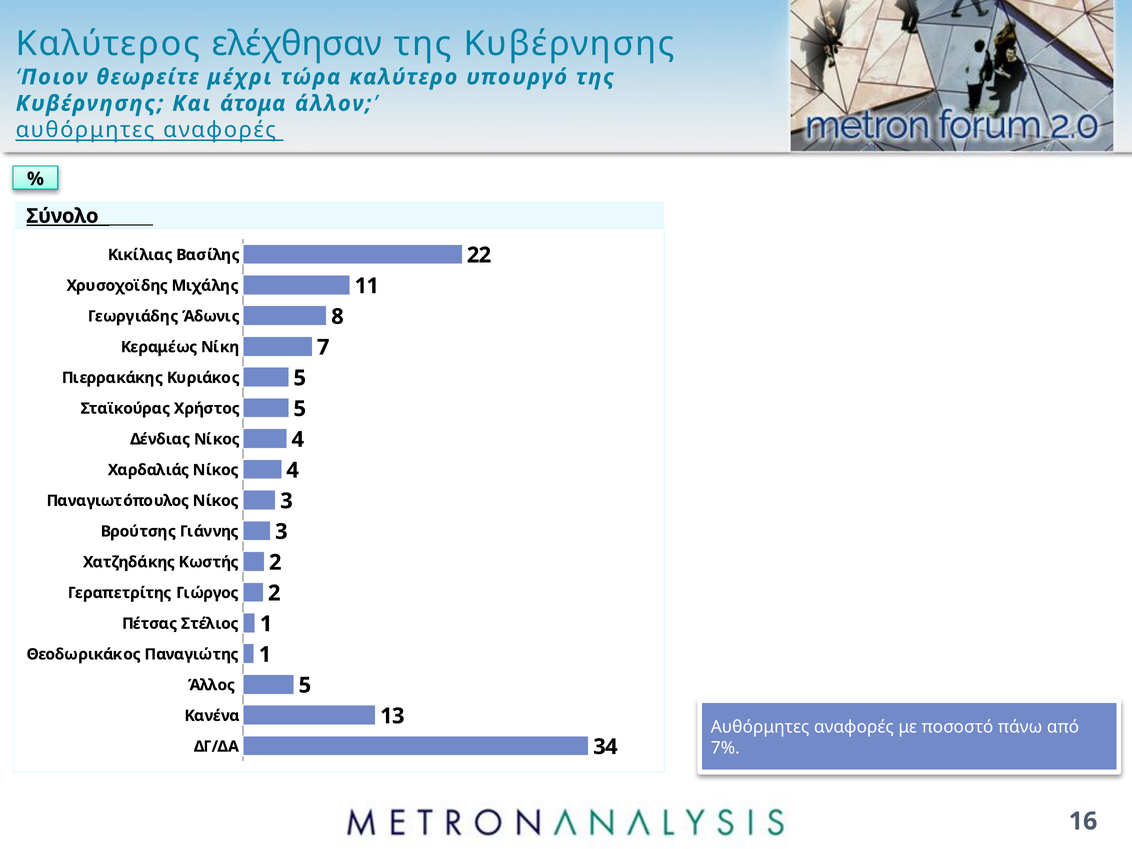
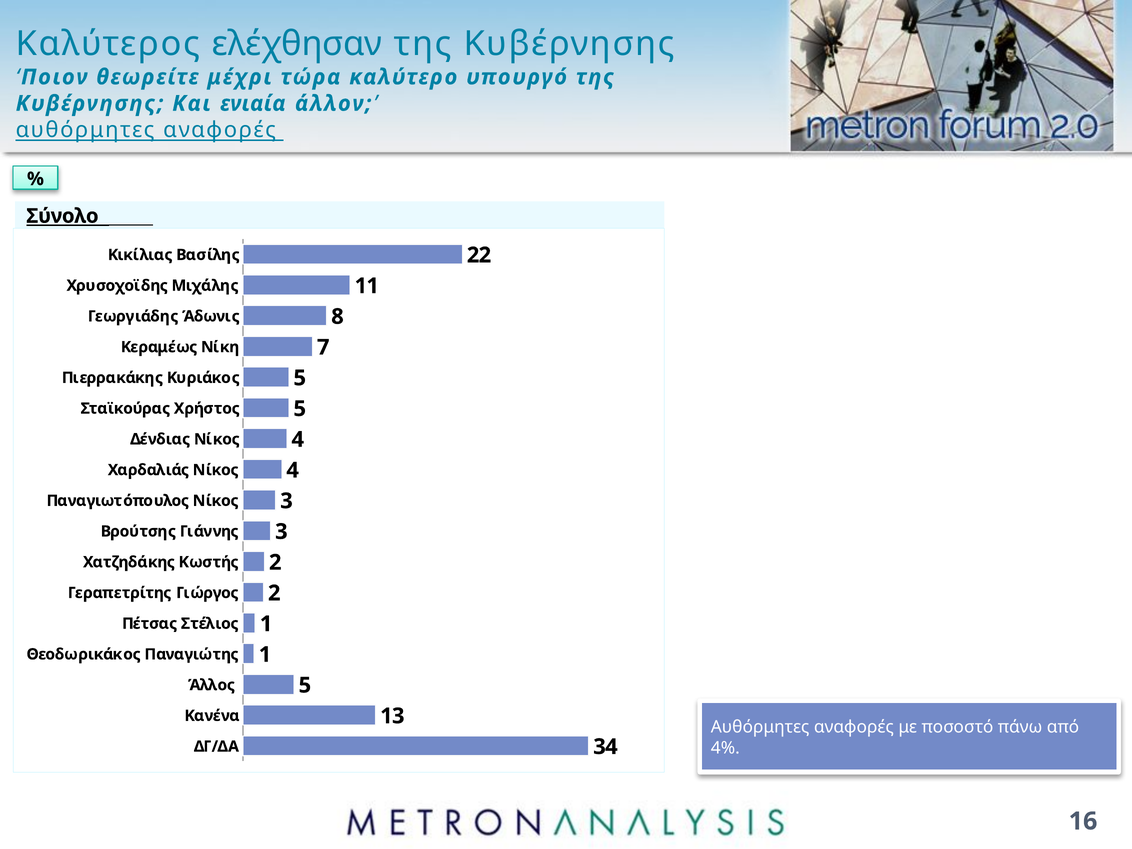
άτομα: άτομα -> ενιαία
7%: 7% -> 4%
